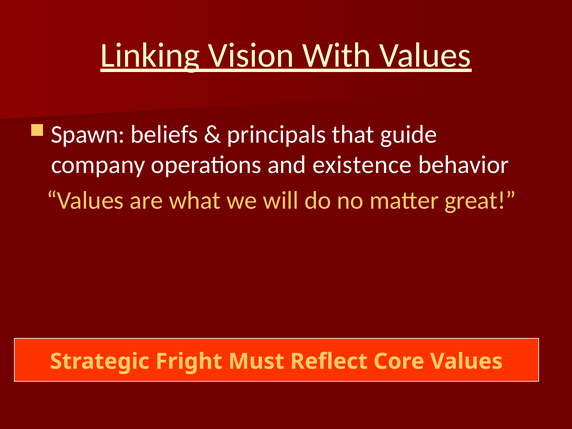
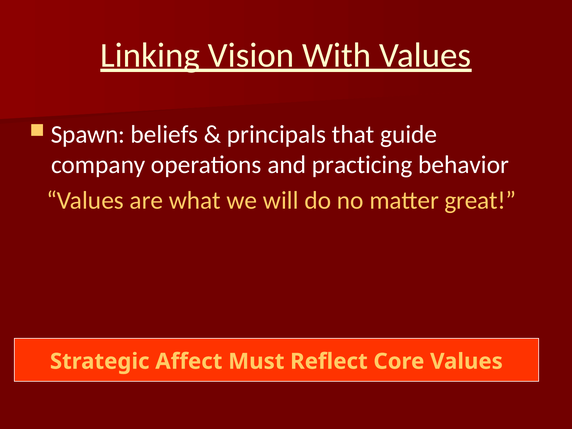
existence: existence -> practicing
Fright: Fright -> Affect
